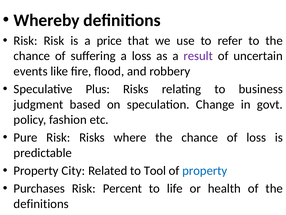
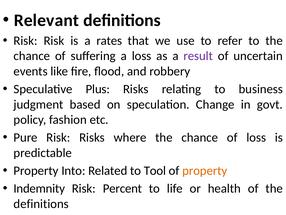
Whereby: Whereby -> Relevant
price: price -> rates
City: City -> Into
property at (205, 170) colour: blue -> orange
Purchases: Purchases -> Indemnity
